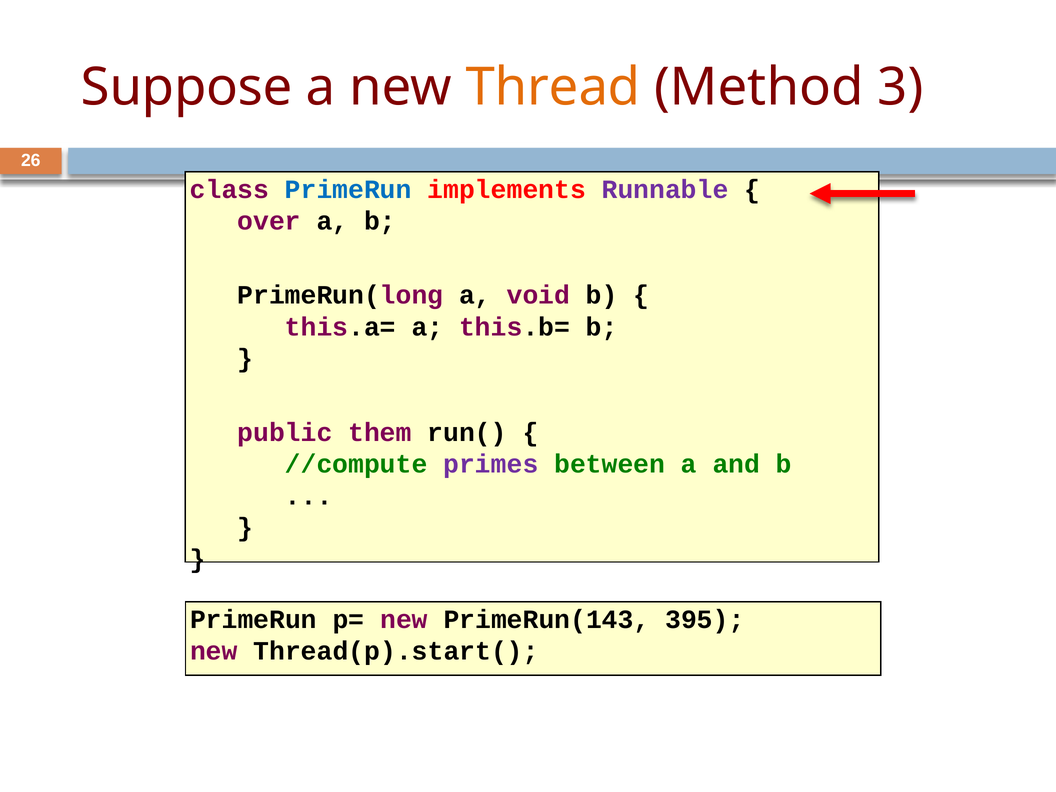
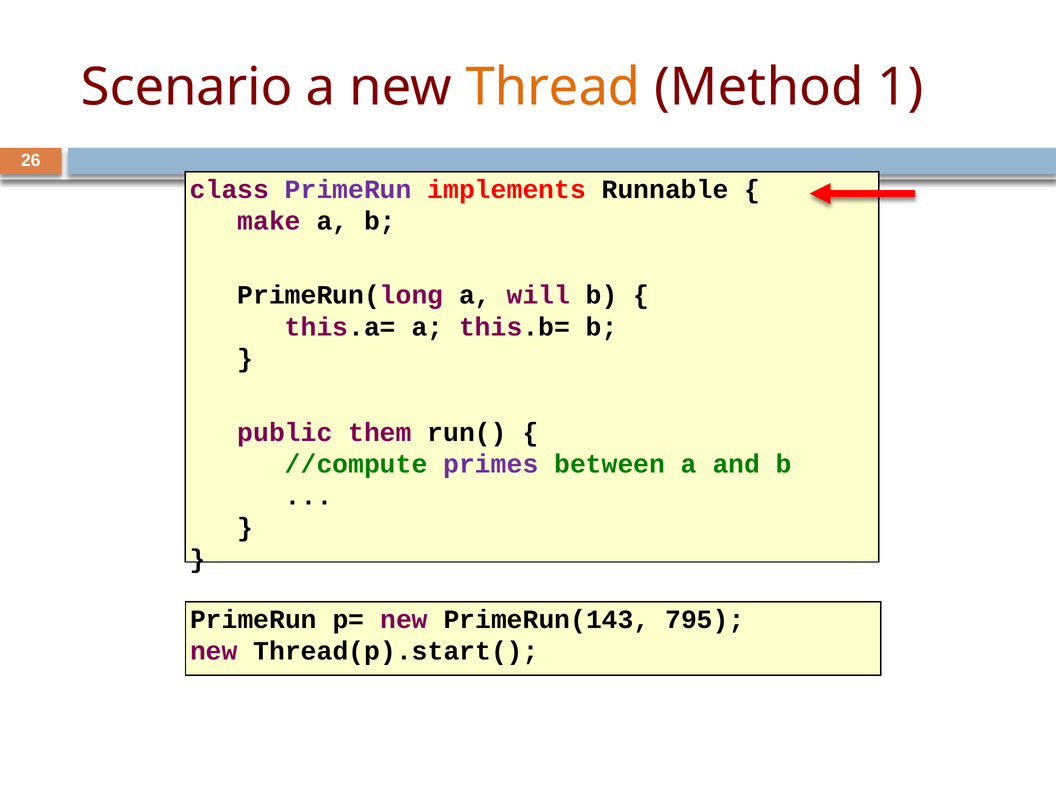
Suppose: Suppose -> Scenario
3: 3 -> 1
PrimeRun at (348, 190) colour: blue -> purple
Runnable colour: purple -> black
over: over -> make
void: void -> will
395: 395 -> 795
